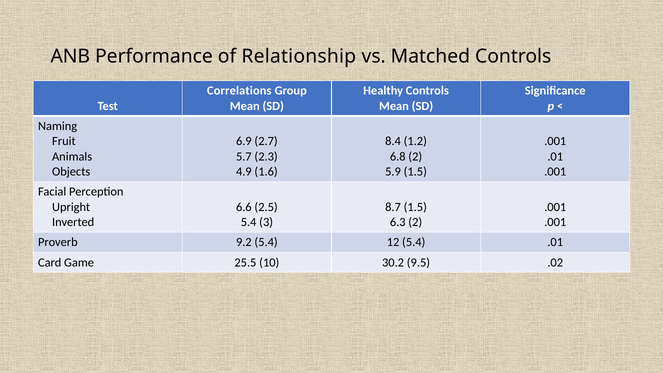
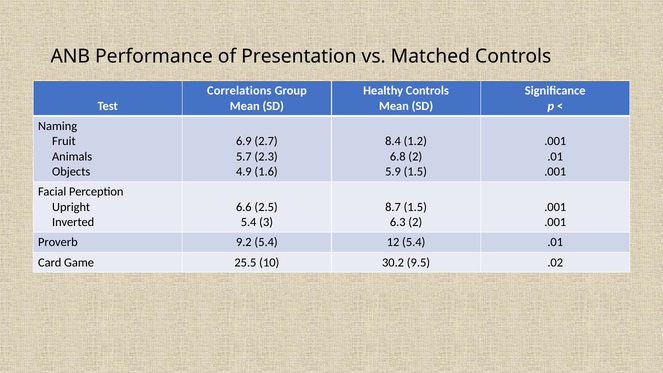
Relationship: Relationship -> Presentation
